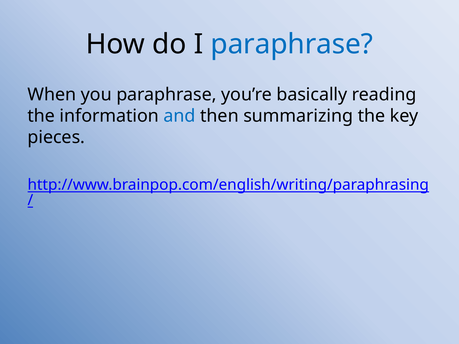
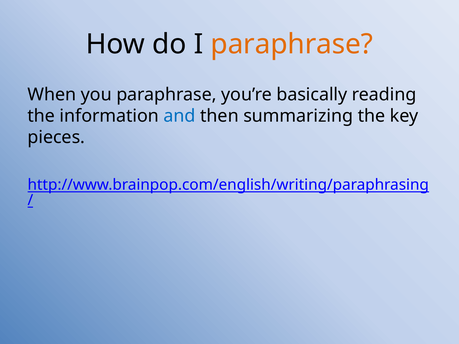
paraphrase at (292, 44) colour: blue -> orange
